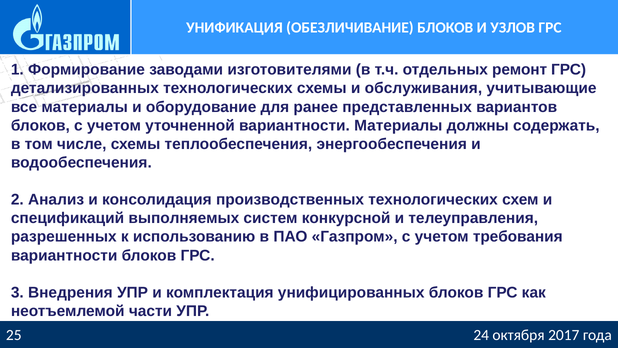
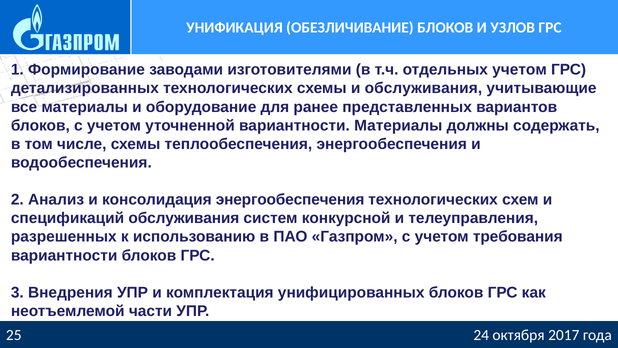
отдельных ремонт: ремонт -> учетом
консолидация производственных: производственных -> энергообеспечения
спецификаций выполняемых: выполняемых -> обслуживания
